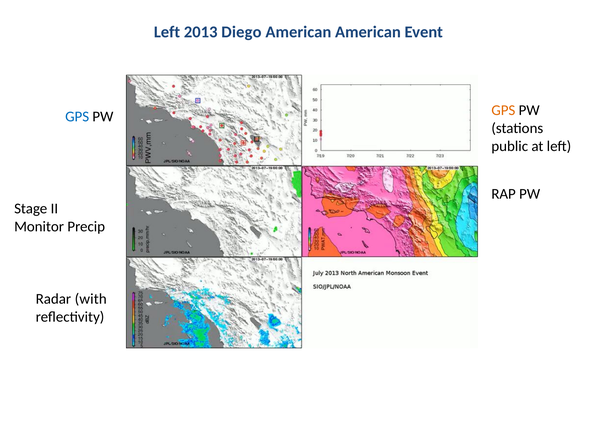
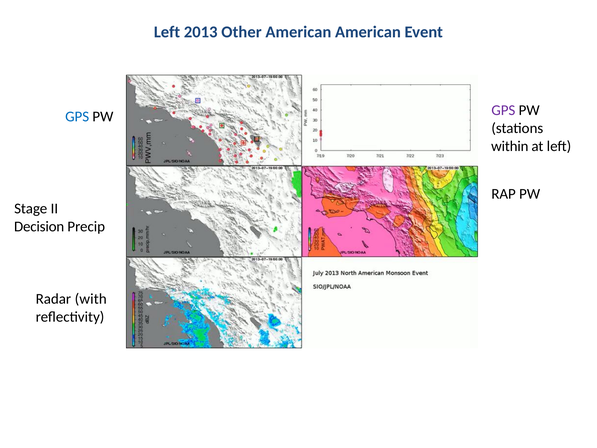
Diego: Diego -> Other
GPS at (503, 110) colour: orange -> purple
public: public -> within
Monitor: Monitor -> Decision
